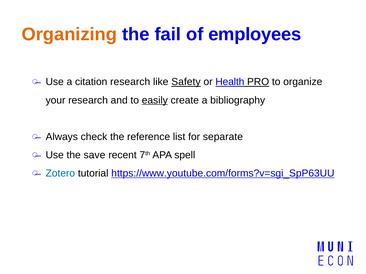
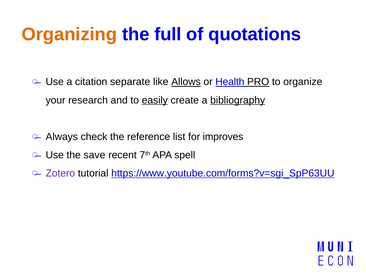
fail: fail -> full
employees: employees -> quotations
citation research: research -> separate
Safety: Safety -> Allows
bibliography underline: none -> present
separate: separate -> improves
Zotero colour: blue -> purple
